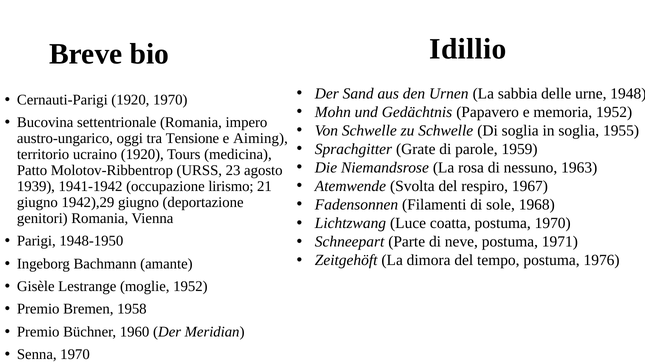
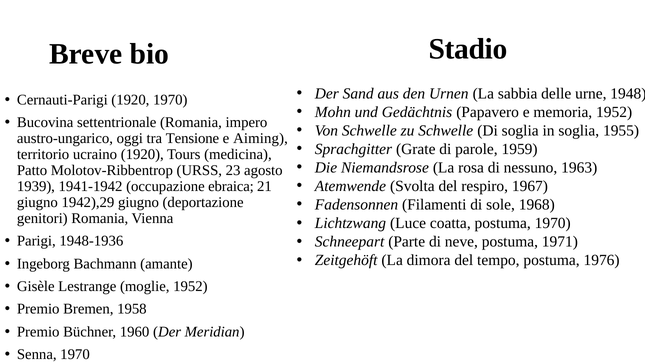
Idillio: Idillio -> Stadio
lirismo: lirismo -> ebraica
1948-1950: 1948-1950 -> 1948-1936
